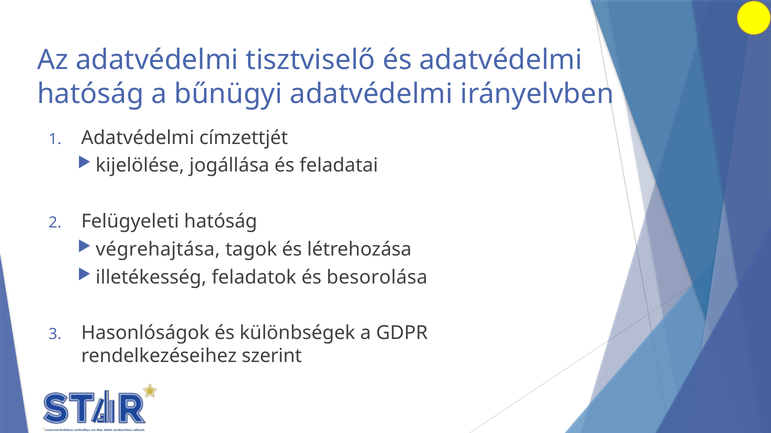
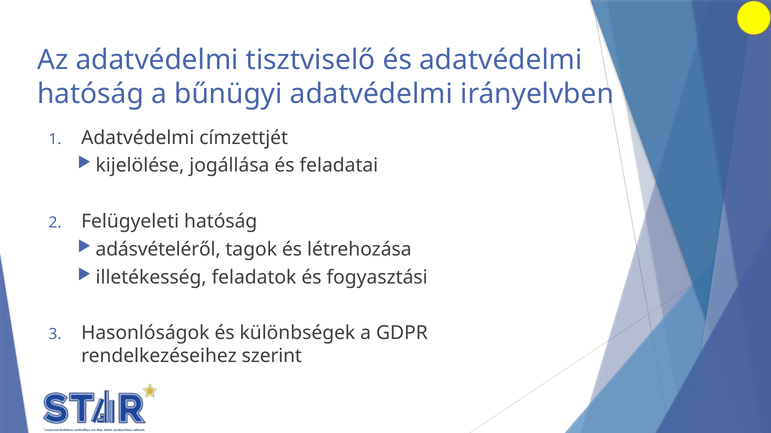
végrehajtása: végrehajtása -> adásvételéről
besorolása: besorolása -> fogyasztási
